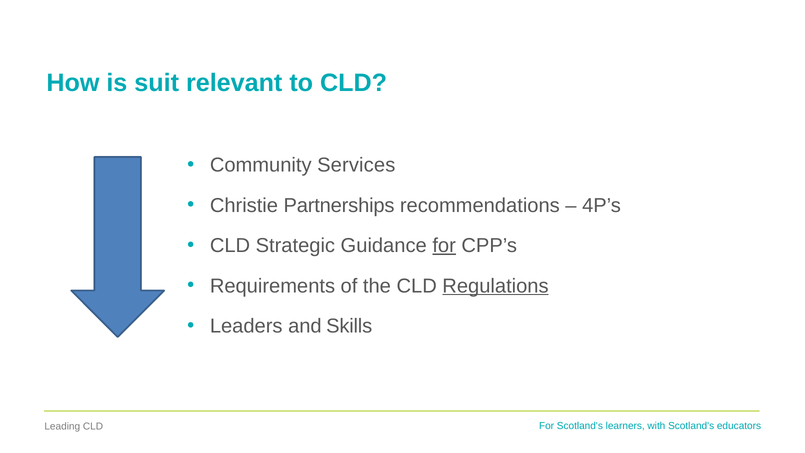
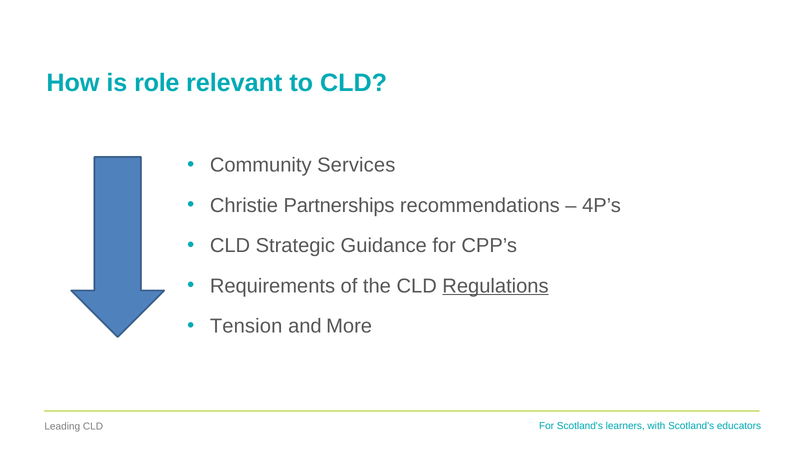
suit: suit -> role
for at (444, 246) underline: present -> none
Leaders: Leaders -> Tension
Skills: Skills -> More
